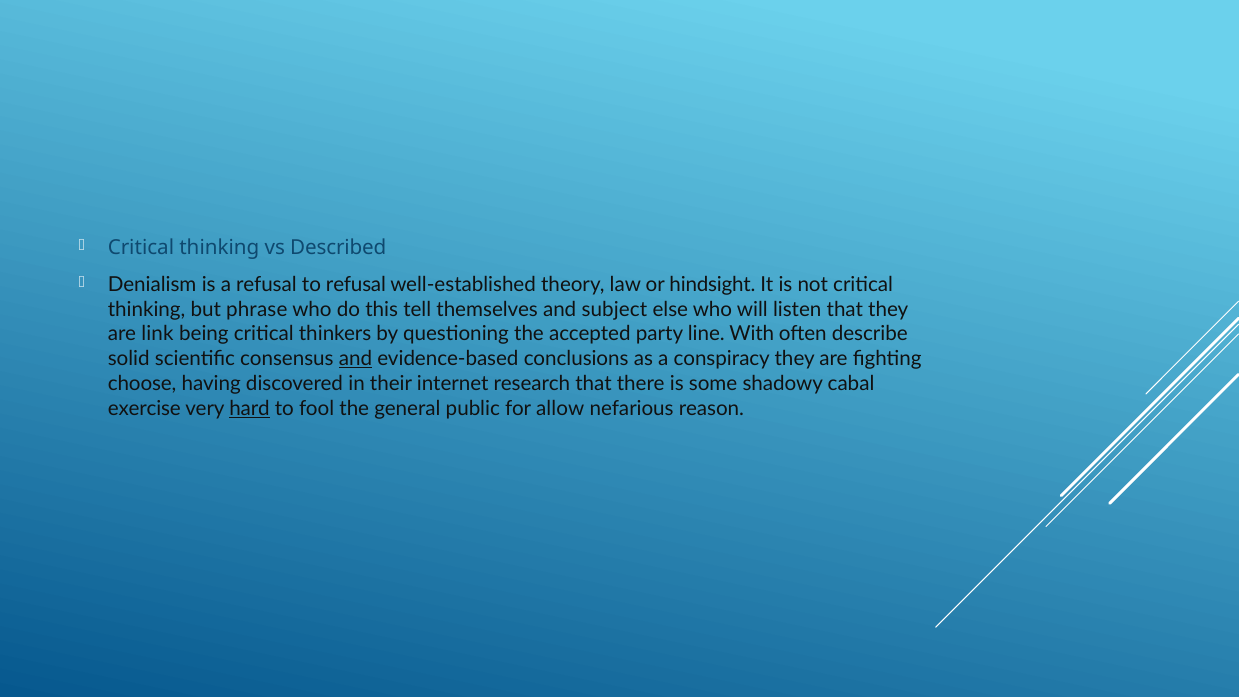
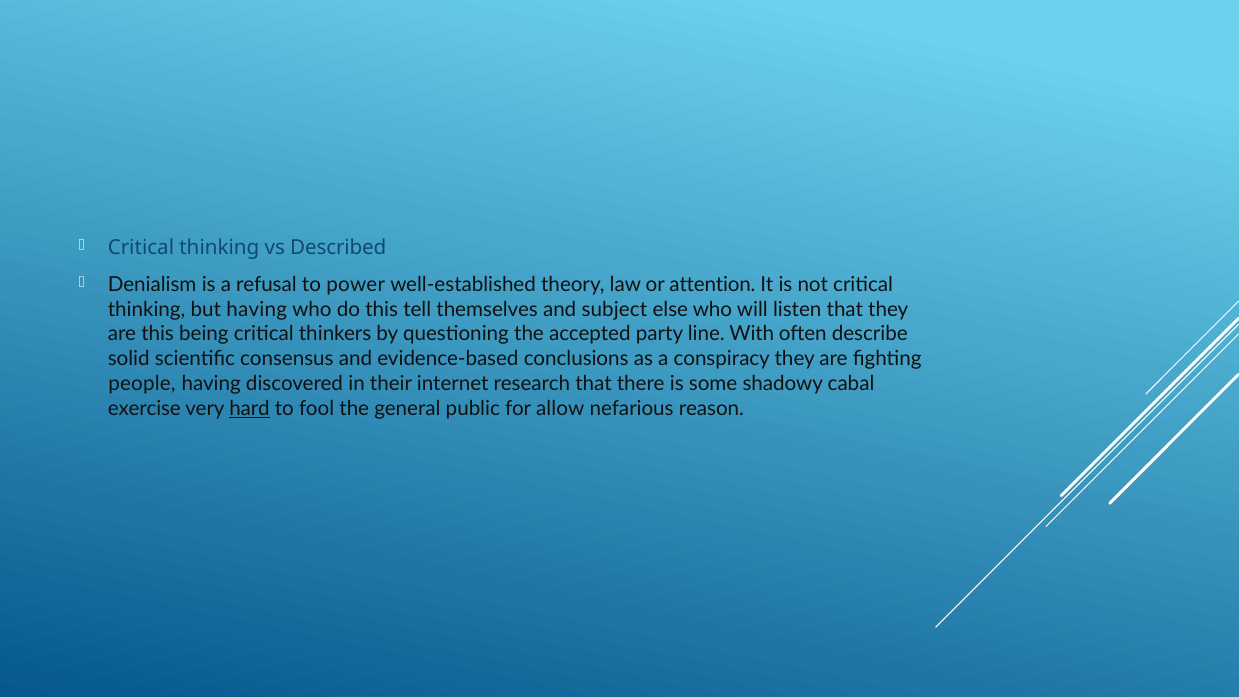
to refusal: refusal -> power
hindsight: hindsight -> attention
but phrase: phrase -> having
are link: link -> this
and at (356, 359) underline: present -> none
choose: choose -> people
